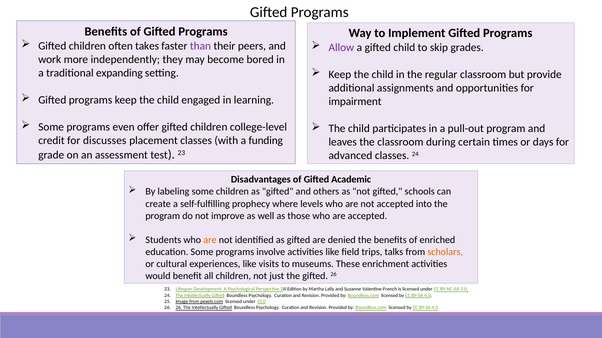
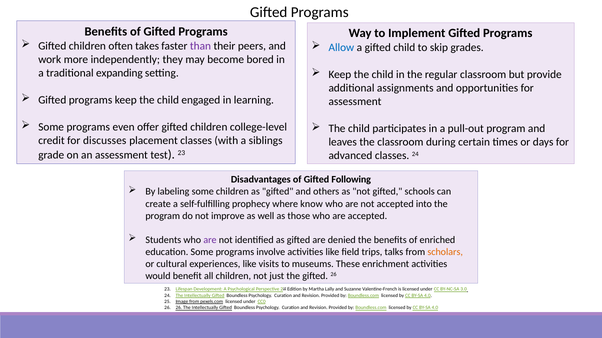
Allow colour: purple -> blue
impairment at (355, 102): impairment -> assessment
funding: funding -> siblings
Academic: Academic -> Following
levels: levels -> know
are at (210, 240) colour: orange -> purple
